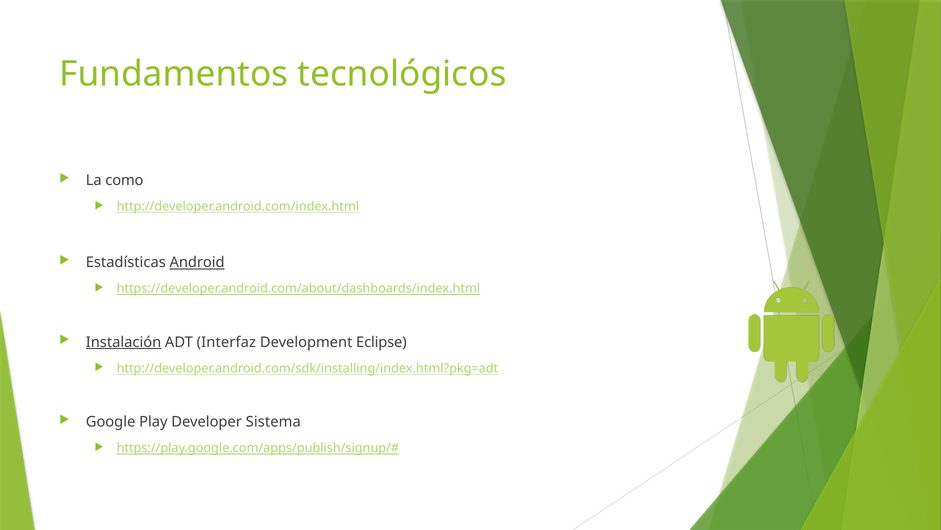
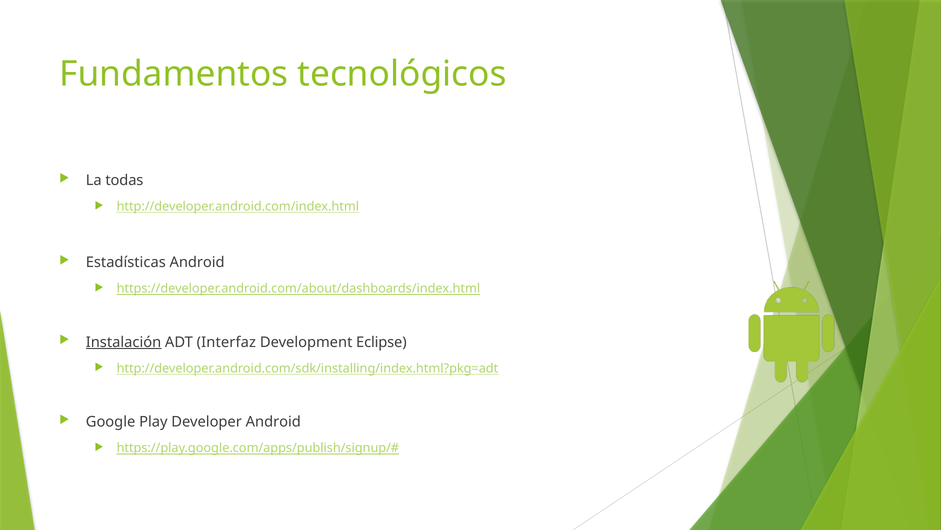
como: como -> todas
Android at (197, 262) underline: present -> none
Developer Sistema: Sistema -> Android
